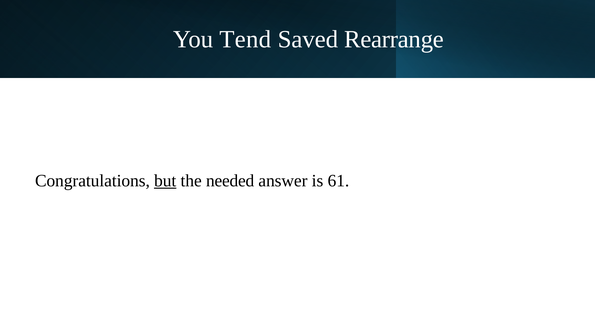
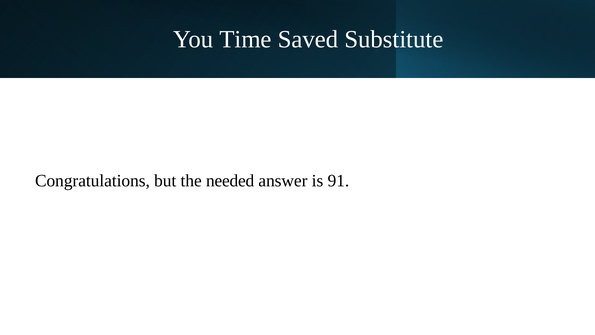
Tend: Tend -> Time
Rearrange: Rearrange -> Substitute
but underline: present -> none
61: 61 -> 91
